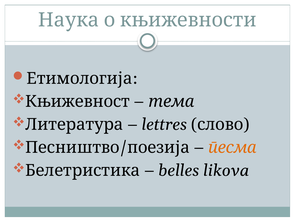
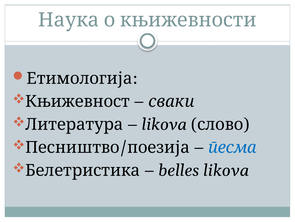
тема: тема -> сваки
Литература lettres: lettres -> likova
песма colour: orange -> blue
